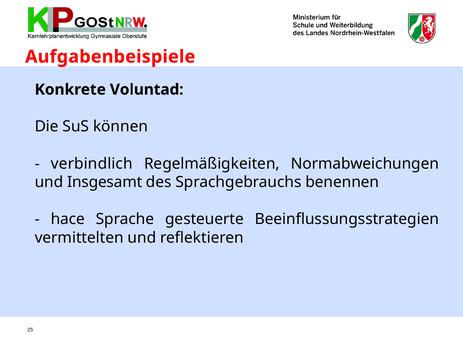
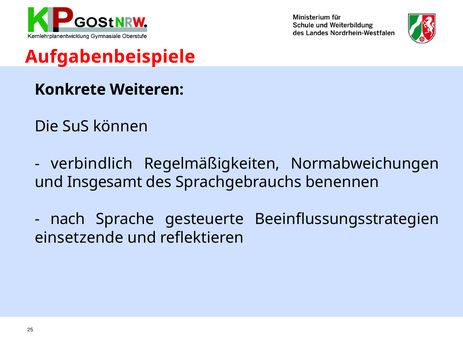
Voluntad: Voluntad -> Weiteren
hace: hace -> nach
vermittelten: vermittelten -> einsetzende
